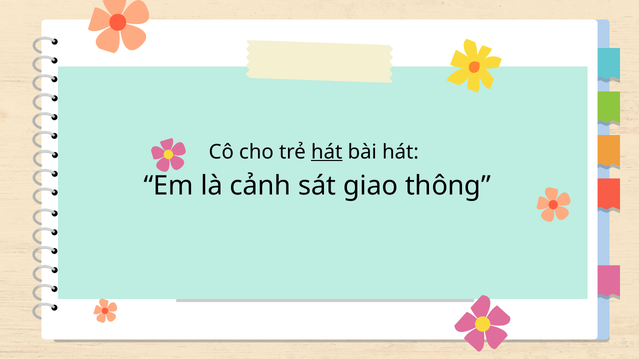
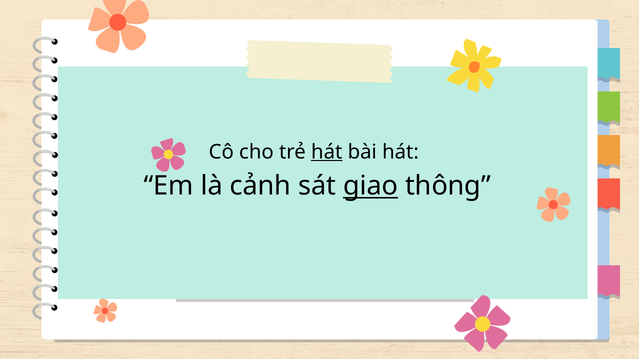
giao underline: none -> present
